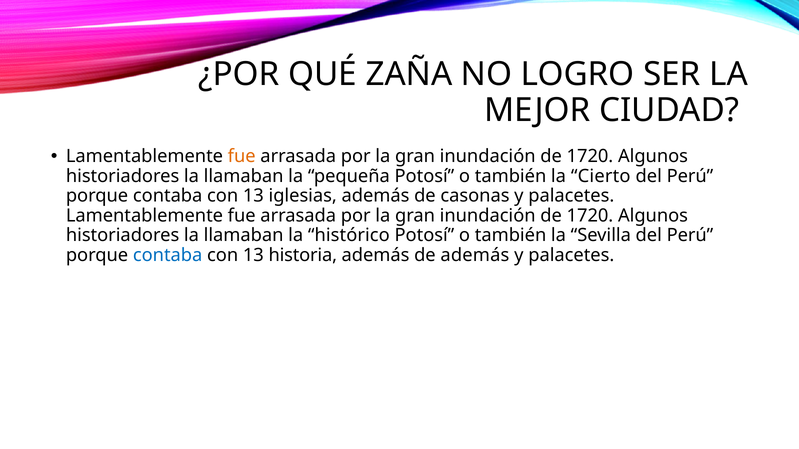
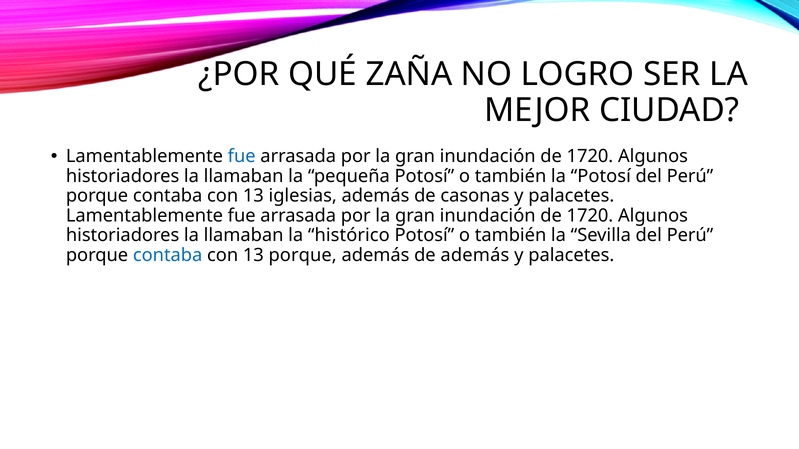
fue at (242, 157) colour: orange -> blue
la Cierto: Cierto -> Potosí
13 historia: historia -> porque
